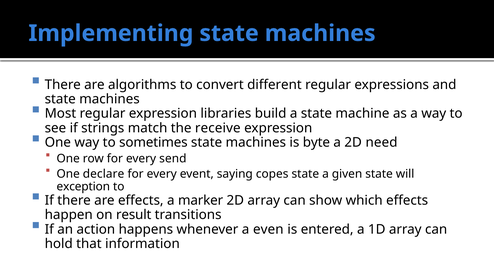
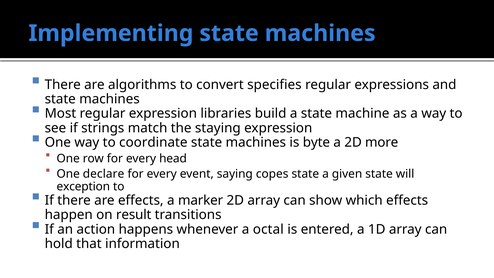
different: different -> specifies
receive: receive -> staying
sometimes: sometimes -> coordinate
need: need -> more
send: send -> head
even: even -> octal
